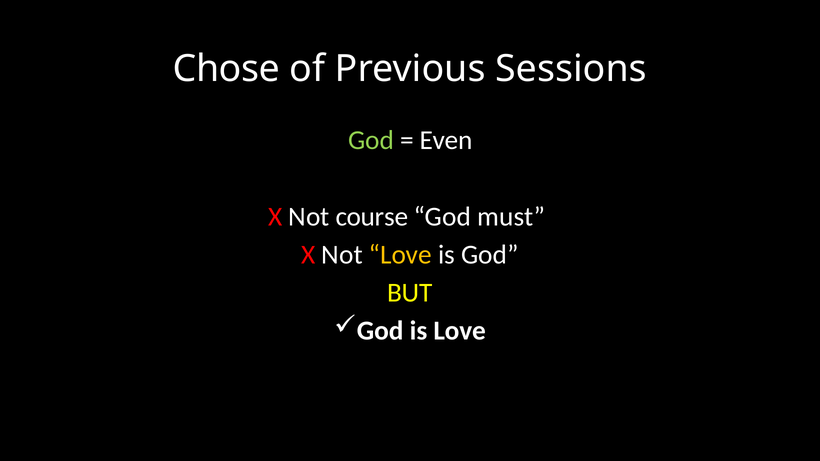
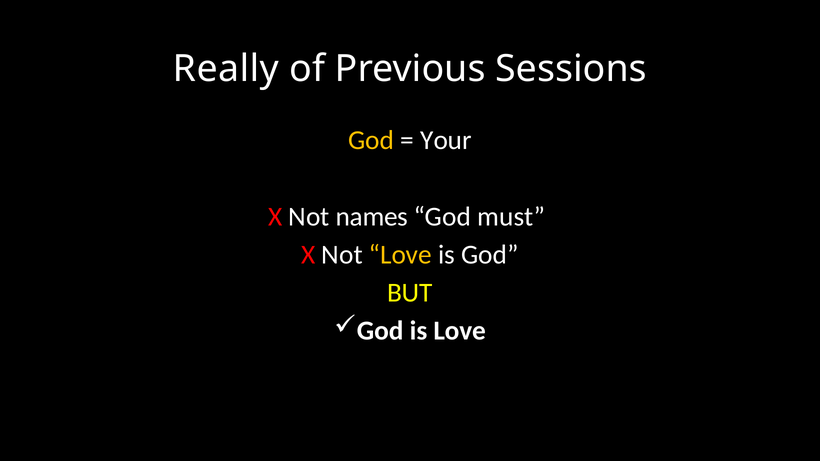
Chose: Chose -> Really
God at (371, 140) colour: light green -> yellow
Even: Even -> Your
course: course -> names
